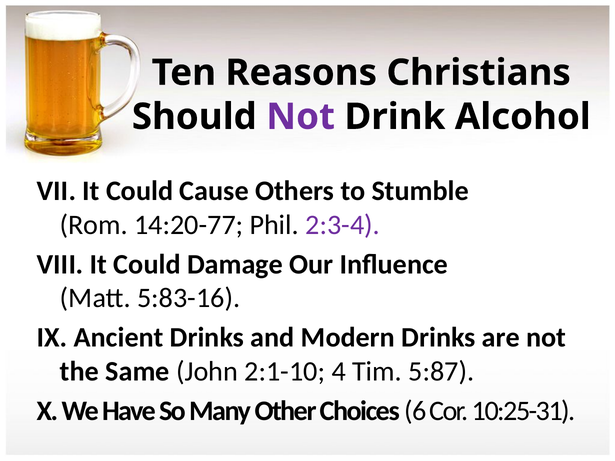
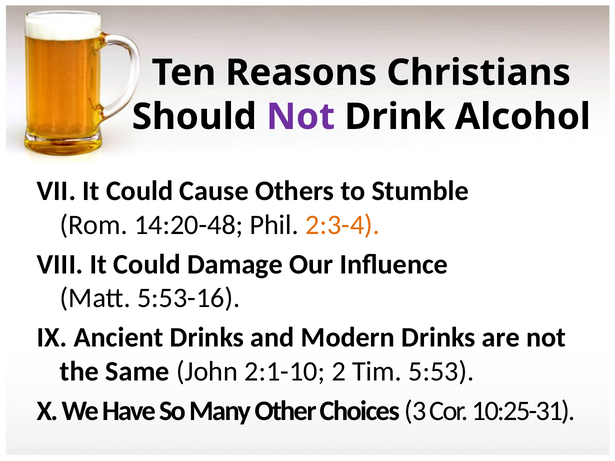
14:20-77: 14:20-77 -> 14:20-48
2:3-4 colour: purple -> orange
5:83-16: 5:83-16 -> 5:53-16
4: 4 -> 2
5:87: 5:87 -> 5:53
6: 6 -> 3
